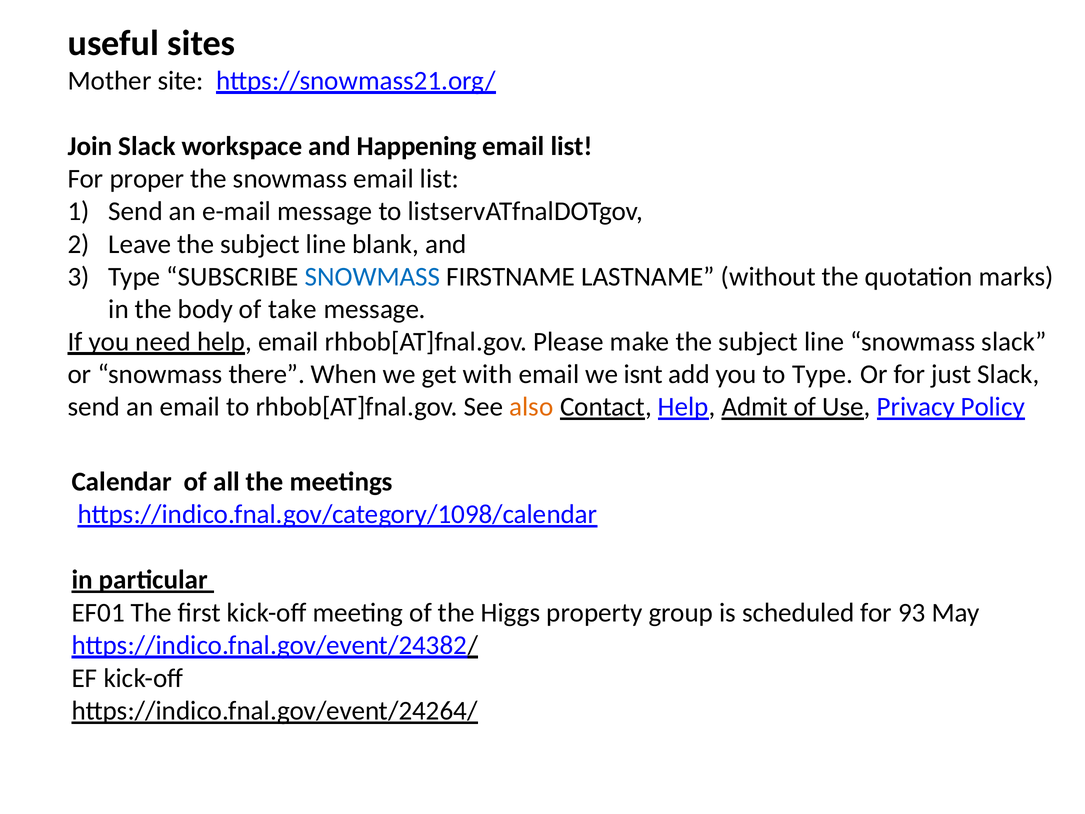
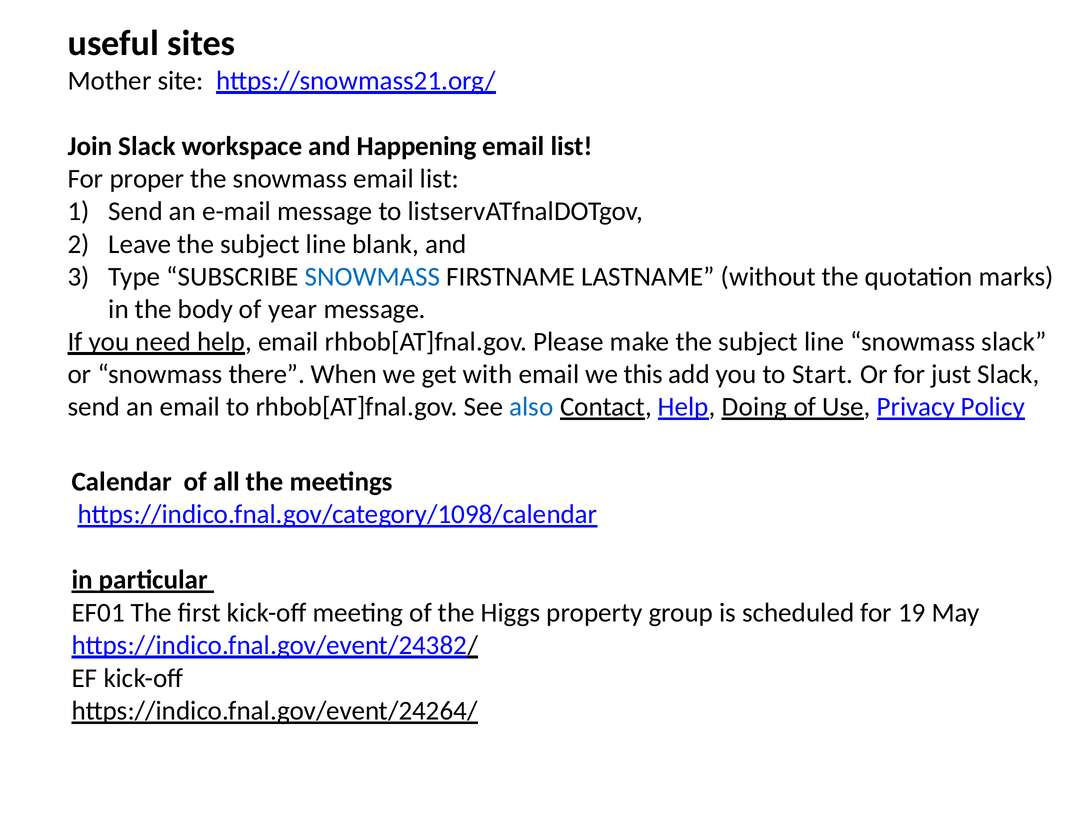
take: take -> year
isnt: isnt -> this
to Type: Type -> Start
also colour: orange -> blue
Admit: Admit -> Doing
93: 93 -> 19
